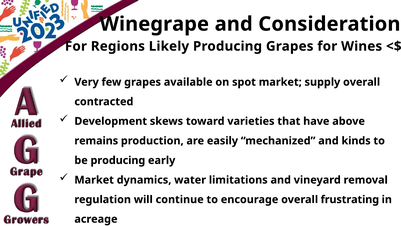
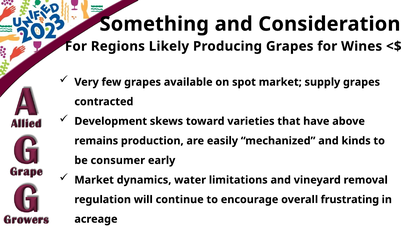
Winegrape: Winegrape -> Something
supply overall: overall -> grapes
be producing: producing -> consumer
